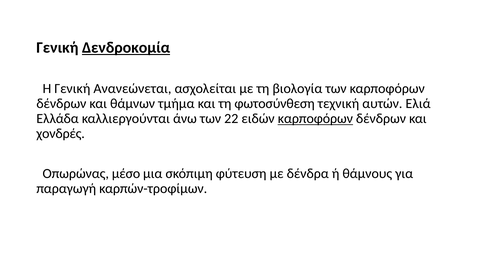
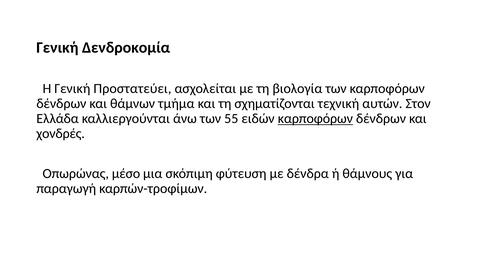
Δενδροκομία underline: present -> none
Ανανεώνεται: Ανανεώνεται -> Προστατεύει
φωτοσύνθεση: φωτοσύνθεση -> σχηματίζονται
Ελιά: Ελιά -> Στον
22: 22 -> 55
